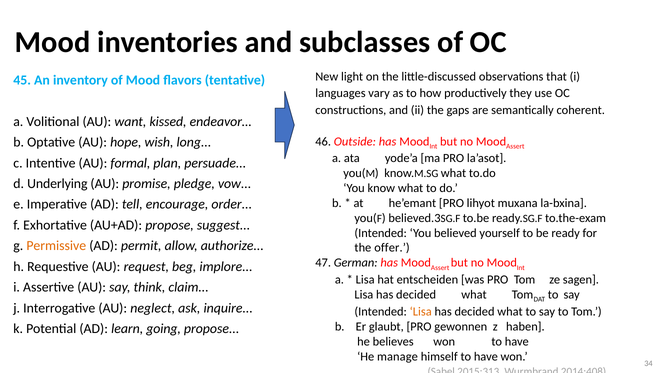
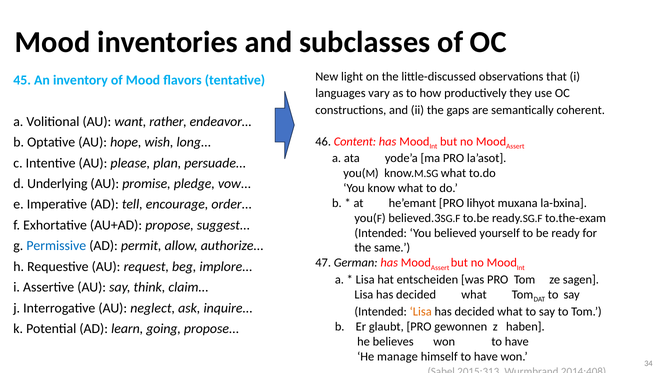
kissed: kissed -> rather
Outside: Outside -> Content
formal: formal -> please
Permissive colour: orange -> blue
offer: offer -> same
